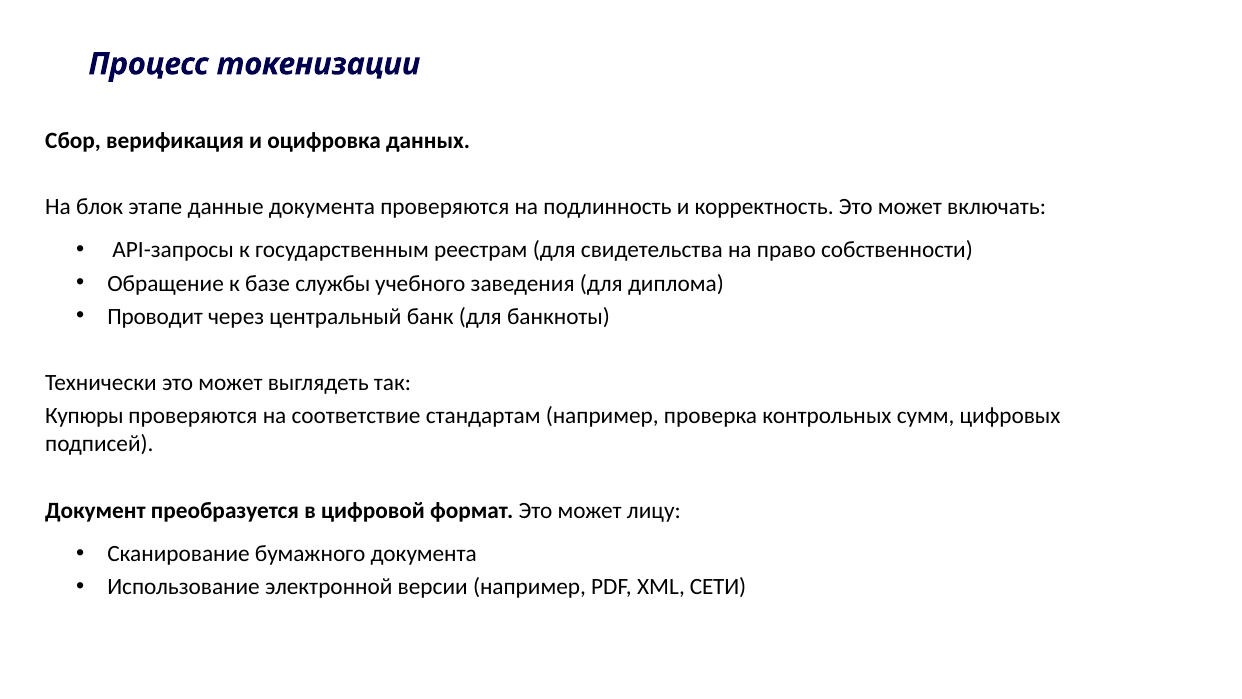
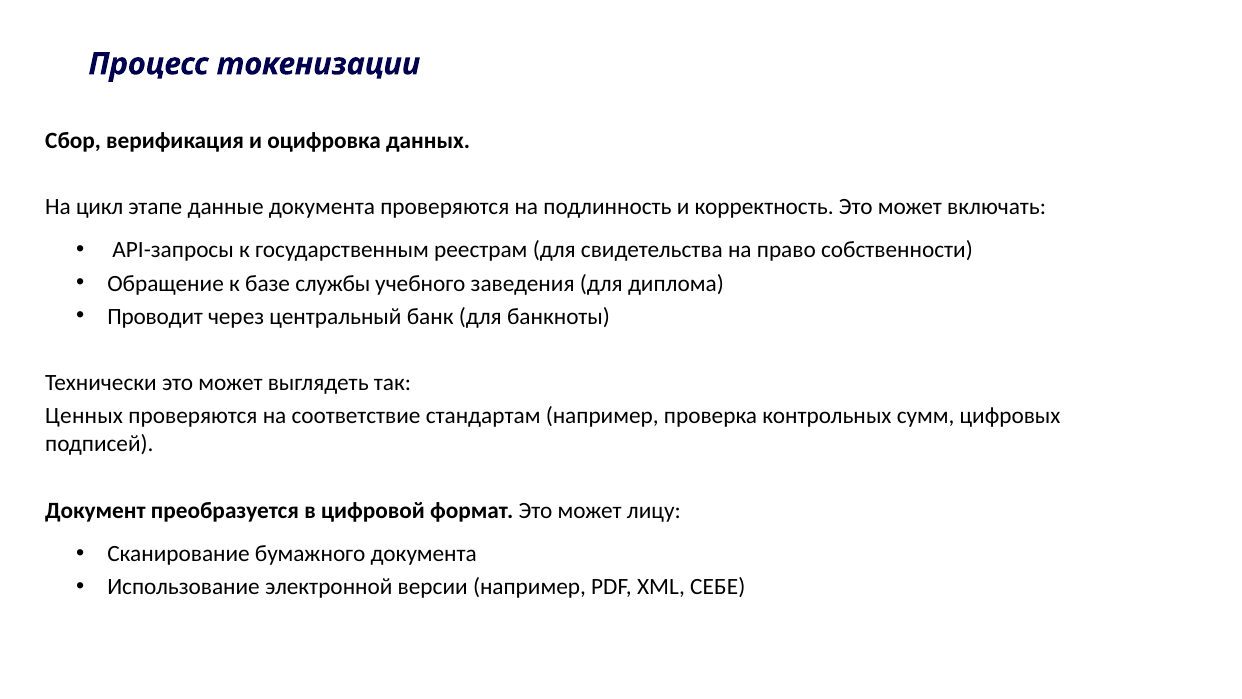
блок: блок -> цикл
Купюры: Купюры -> Ценных
СЕТИ: СЕТИ -> СЕБЕ
